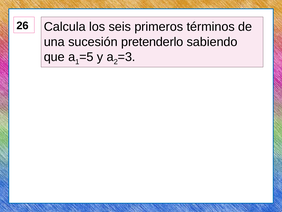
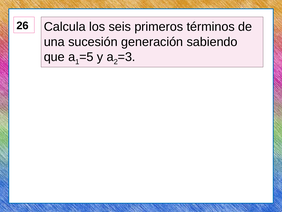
pretenderlo: pretenderlo -> generación
